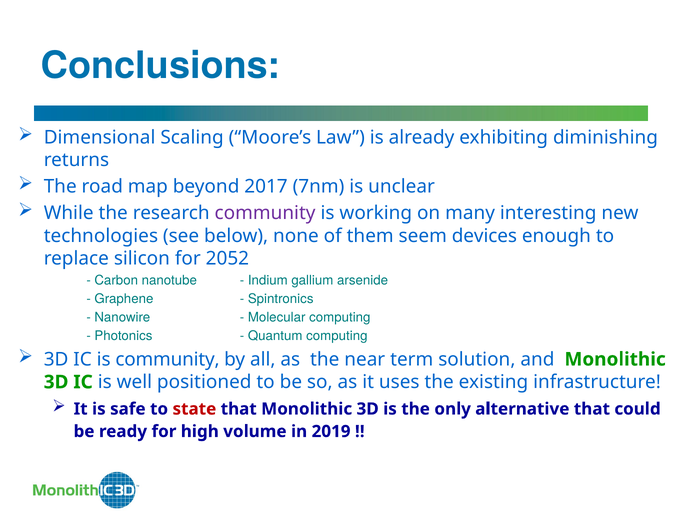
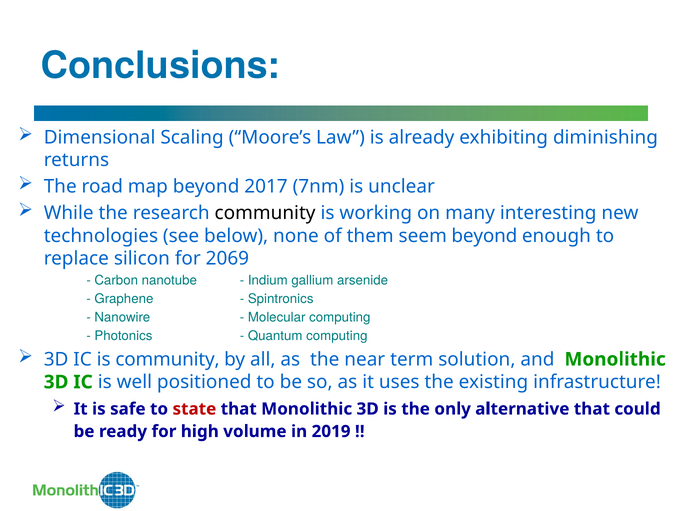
community at (265, 213) colour: purple -> black
seem devices: devices -> beyond
2052: 2052 -> 2069
